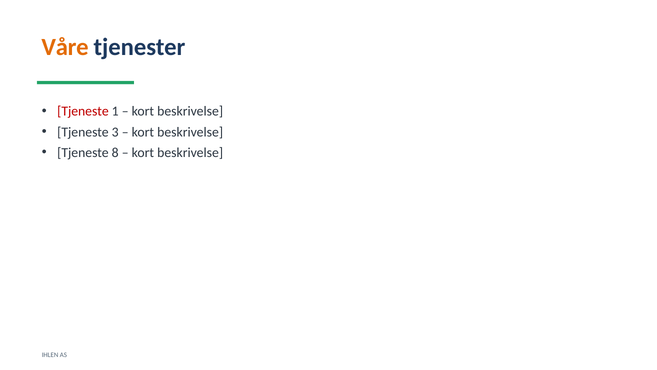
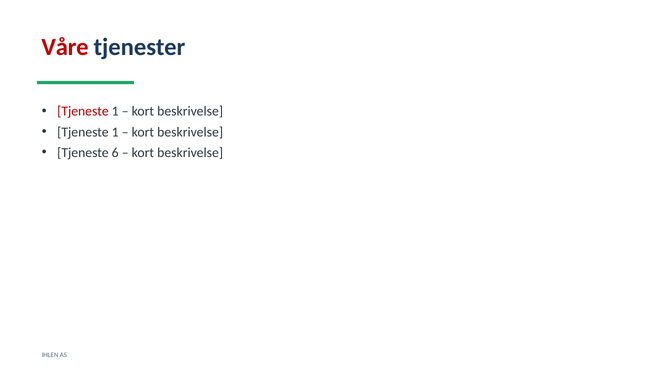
Våre colour: orange -> red
3 at (115, 132): 3 -> 1
8: 8 -> 6
